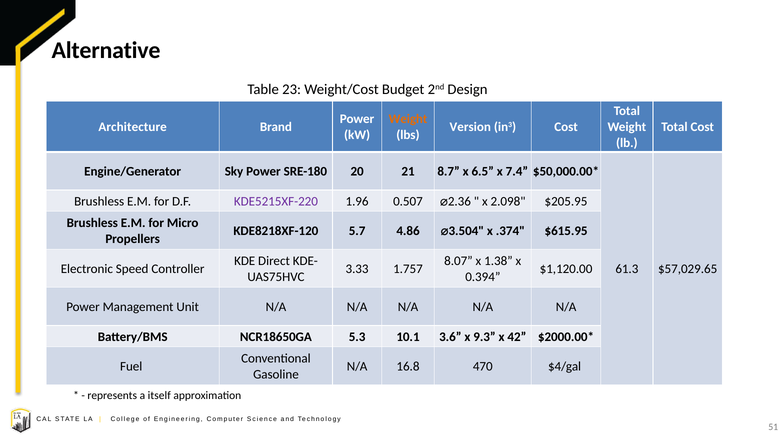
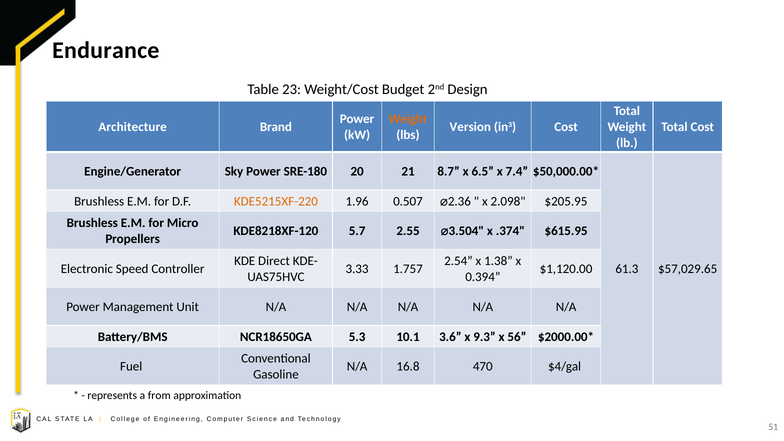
Alternative: Alternative -> Endurance
KDE5215XF-220 colour: purple -> orange
4.86: 4.86 -> 2.55
8.07: 8.07 -> 2.54
42: 42 -> 56
itself: itself -> from
